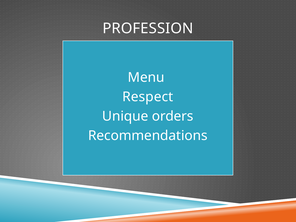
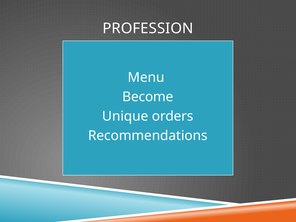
Respect: Respect -> Become
